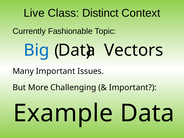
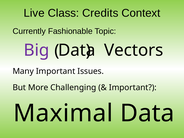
Distinct: Distinct -> Credits
Big colour: blue -> purple
Example: Example -> Maximal
